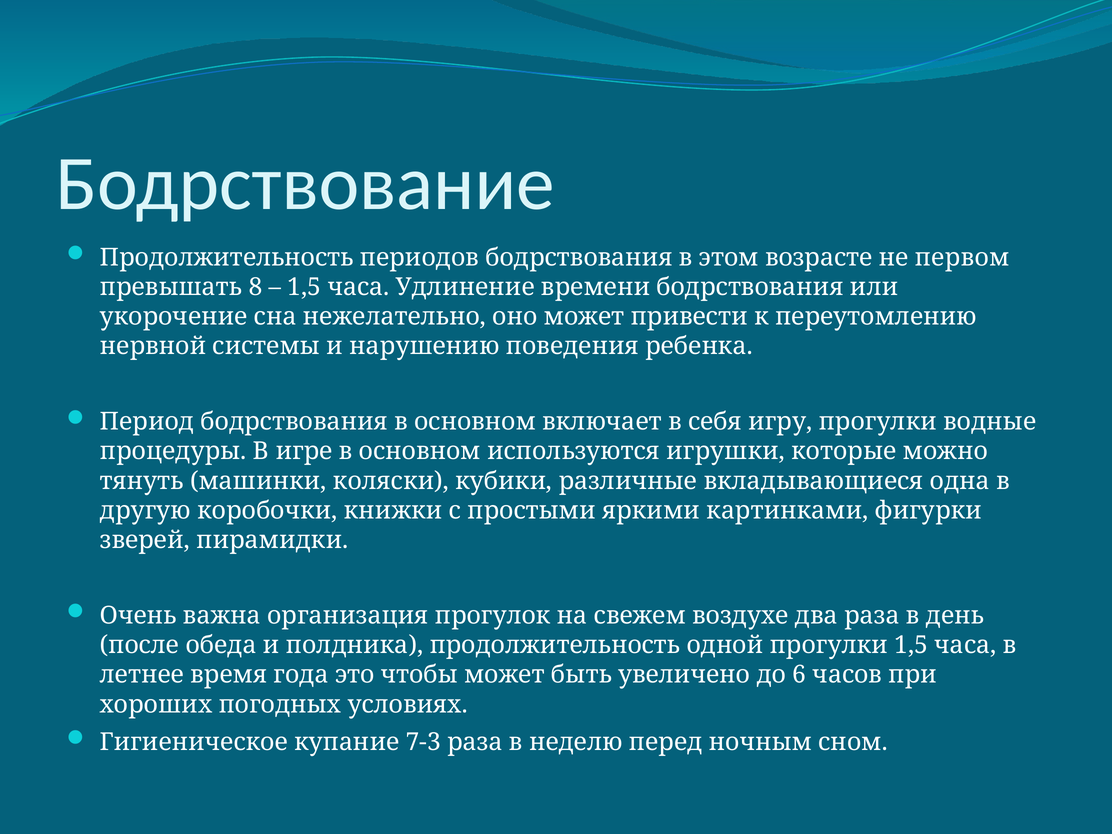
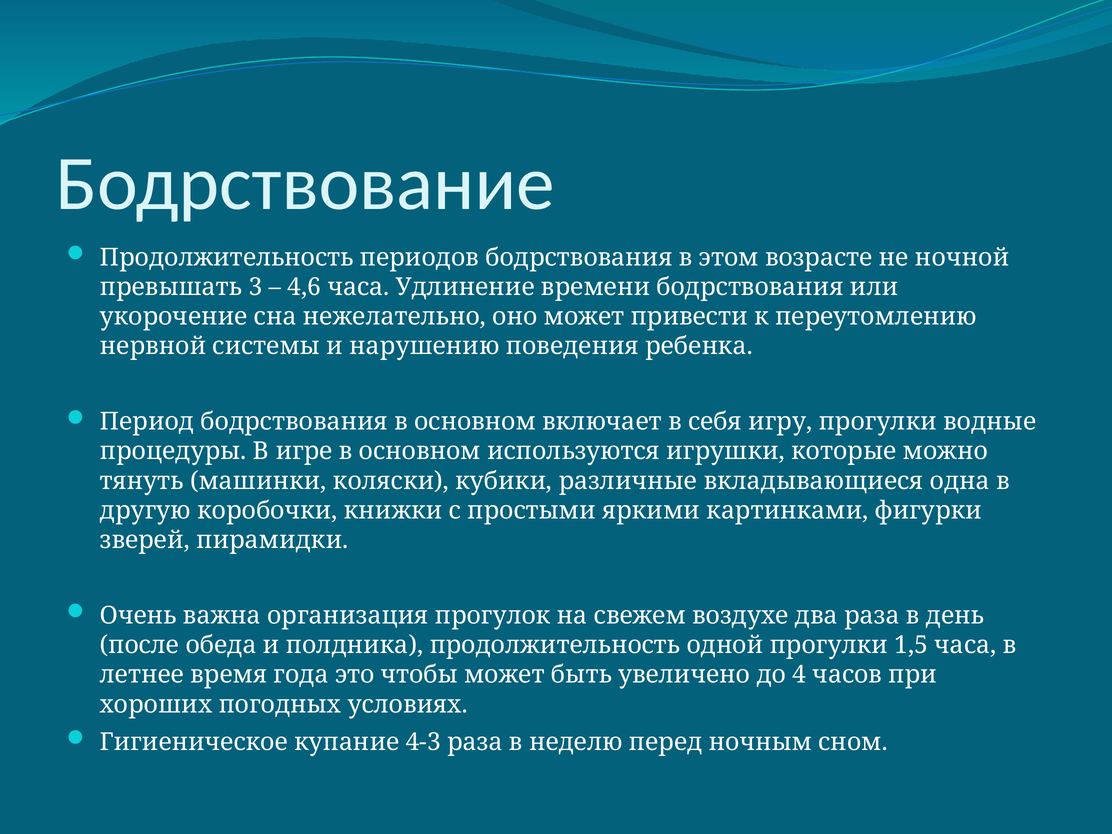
первом: первом -> ночной
8: 8 -> 3
1,5 at (304, 287): 1,5 -> 4,6
6: 6 -> 4
7-3: 7-3 -> 4-3
